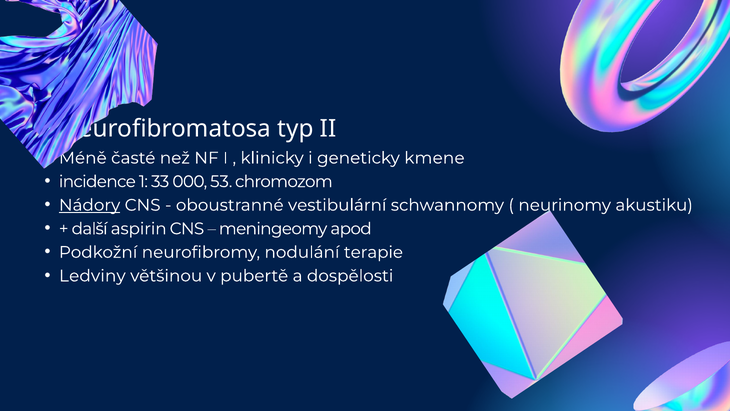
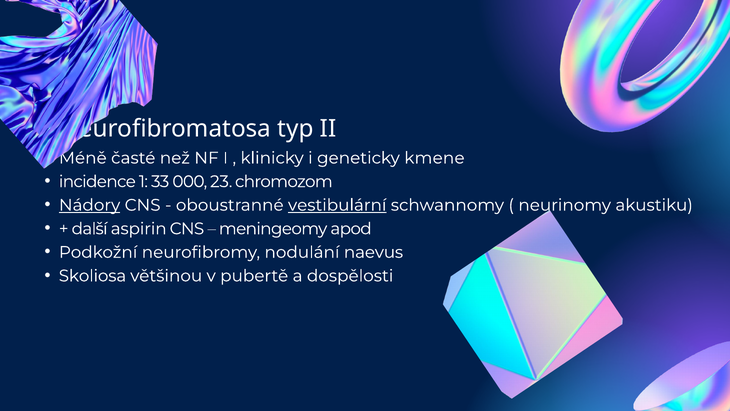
53: 53 -> 23
vestibulární underline: none -> present
terapie: terapie -> naevus
Ledviny: Ledviny -> Skoliosa
